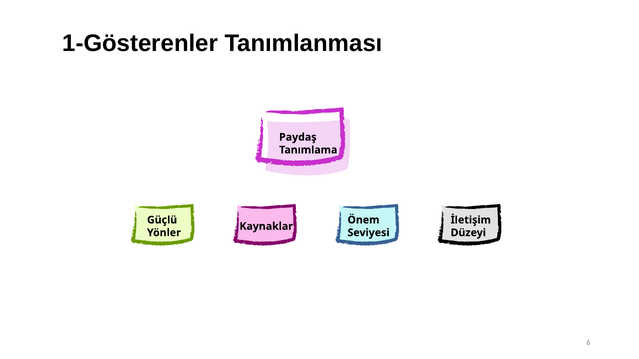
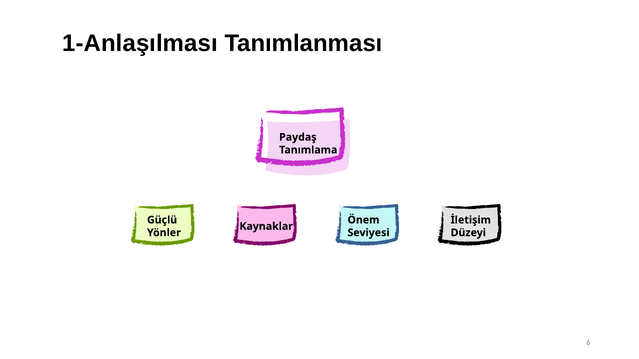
1-Gösterenler: 1-Gösterenler -> 1-Anlaşılması
